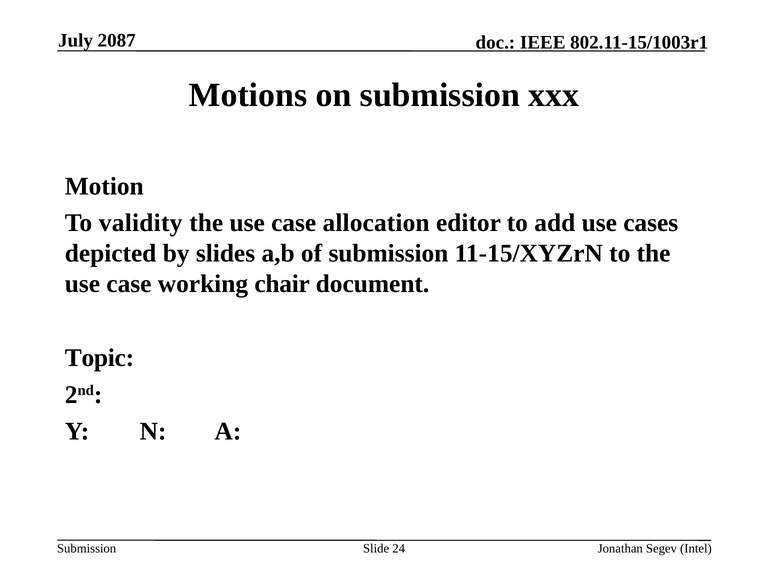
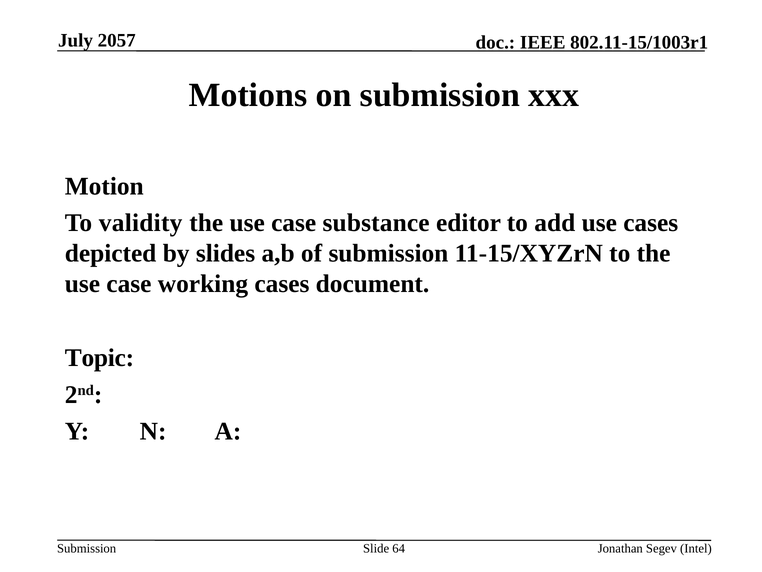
2087: 2087 -> 2057
allocation: allocation -> substance
working chair: chair -> cases
24: 24 -> 64
